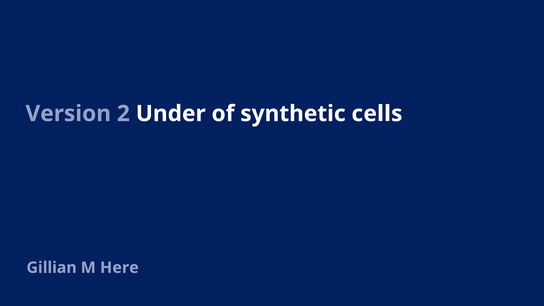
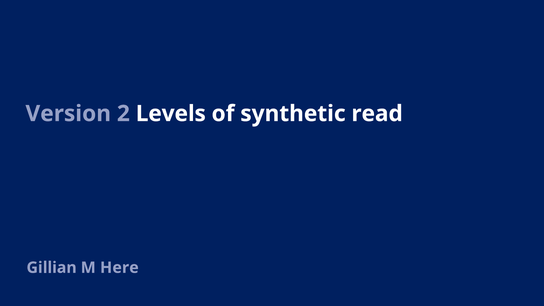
Under: Under -> Levels
cells: cells -> read
